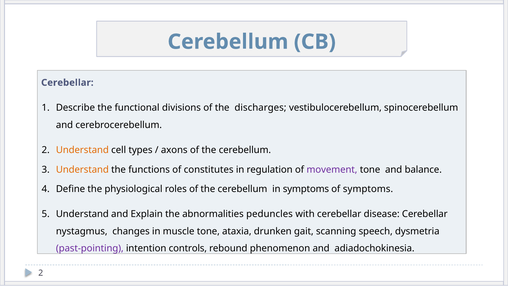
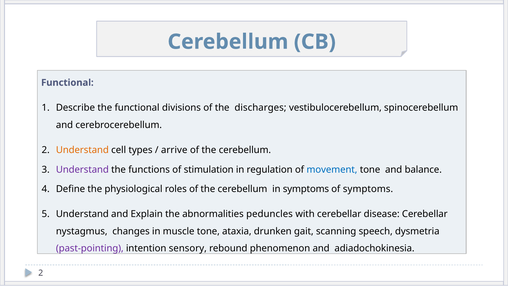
Cerebellar at (67, 83): Cerebellar -> Functional
axons: axons -> arrive
Understand at (82, 169) colour: orange -> purple
constitutes: constitutes -> stimulation
movement colour: purple -> blue
controls: controls -> sensory
